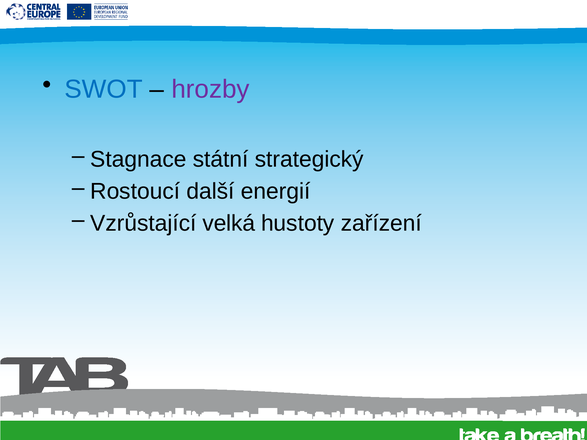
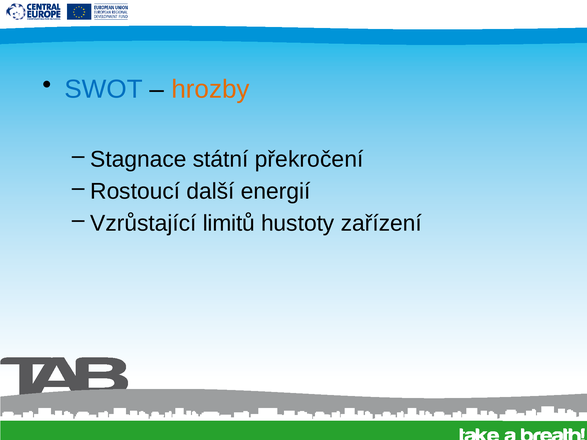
hrozby colour: purple -> orange
strategický: strategický -> překročení
velká: velká -> limitů
